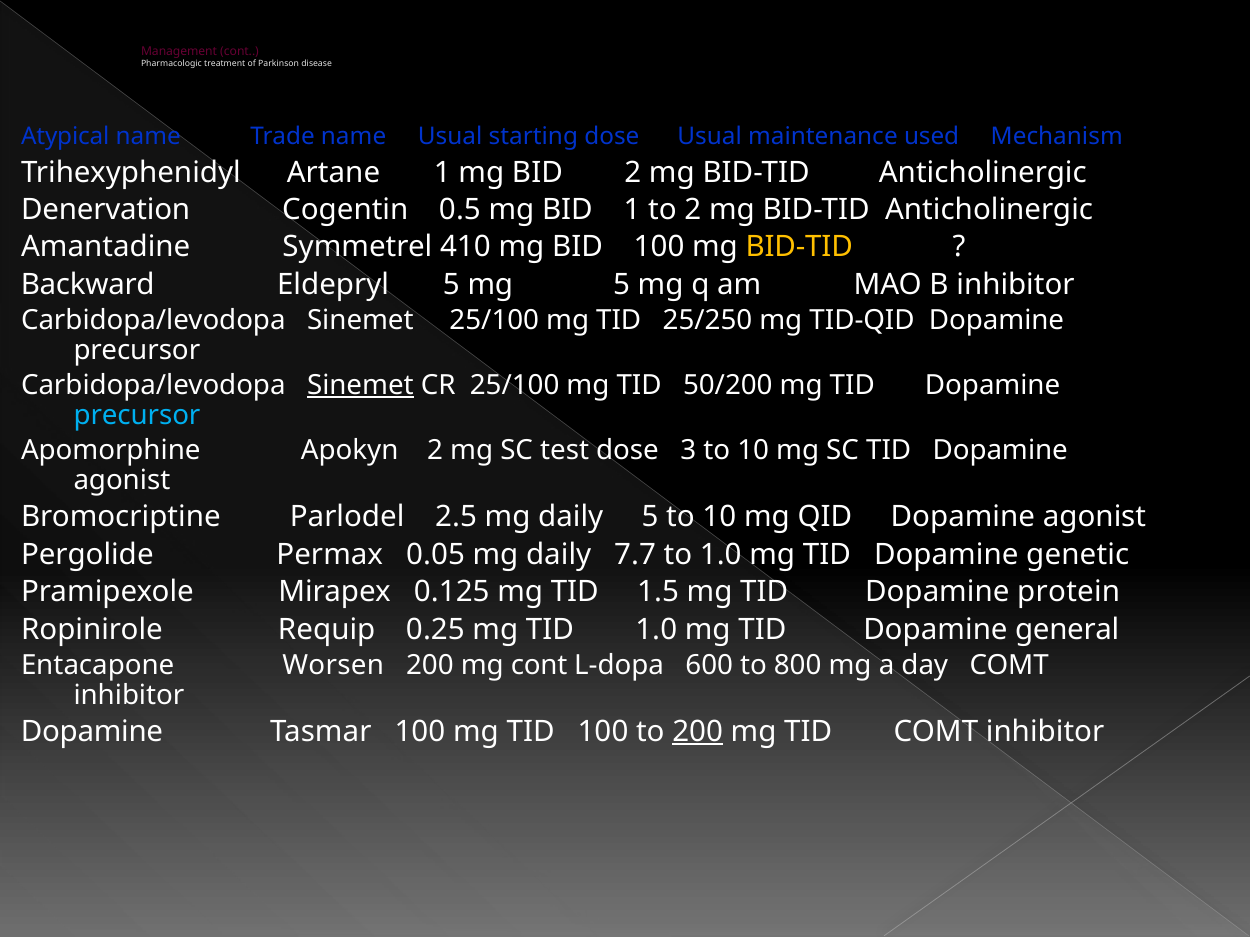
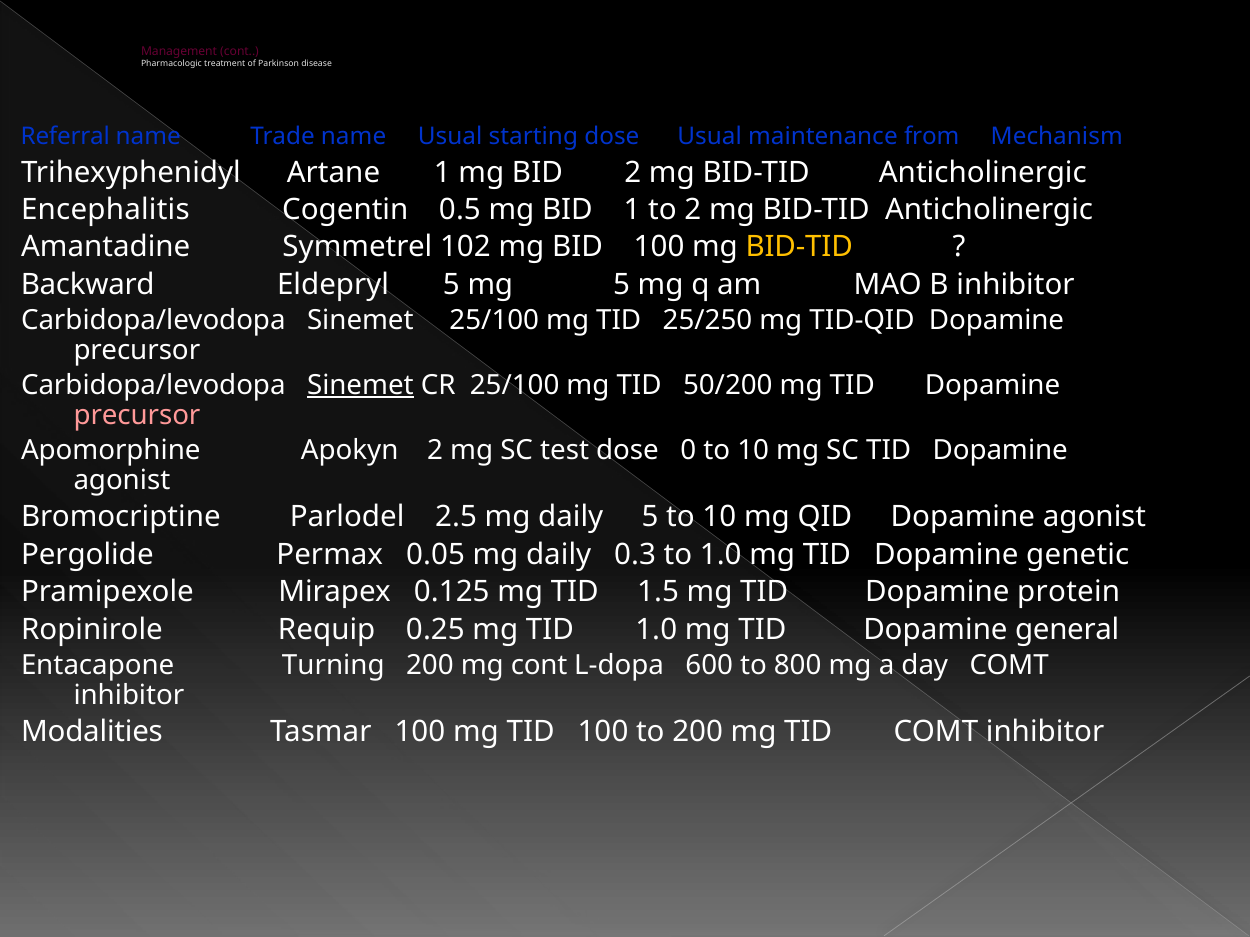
Atypical: Atypical -> Referral
used: used -> from
Denervation: Denervation -> Encephalitis
410: 410 -> 102
precursor at (137, 415) colour: light blue -> pink
3: 3 -> 0
7.7: 7.7 -> 0.3
Worsen: Worsen -> Turning
Dopamine at (92, 732): Dopamine -> Modalities
200 at (698, 732) underline: present -> none
